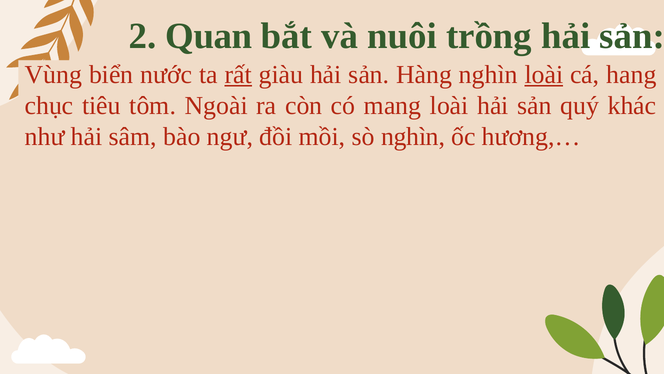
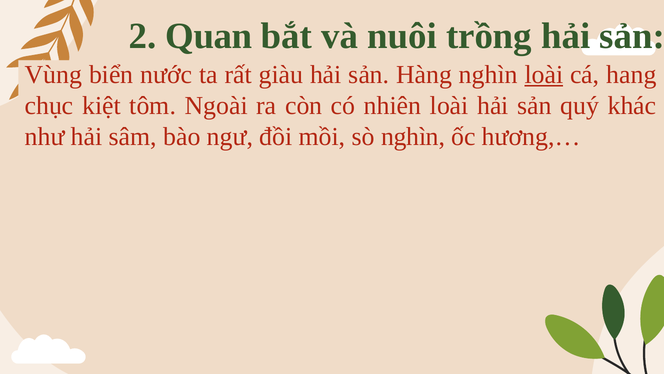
rất underline: present -> none
tiêu: tiêu -> kiệt
mang: mang -> nhiên
